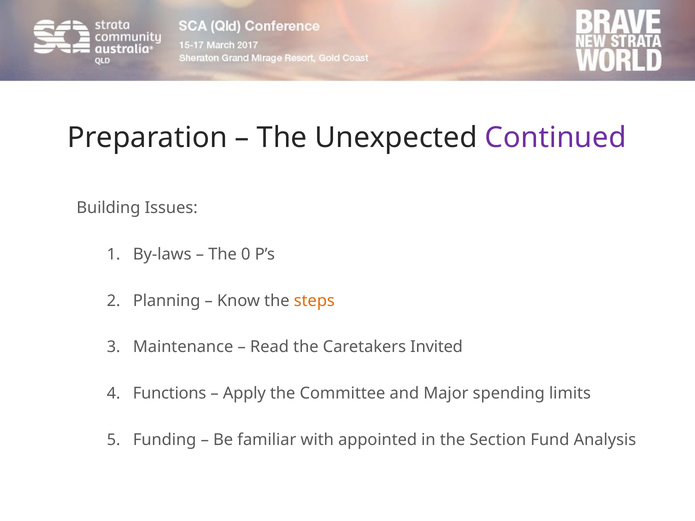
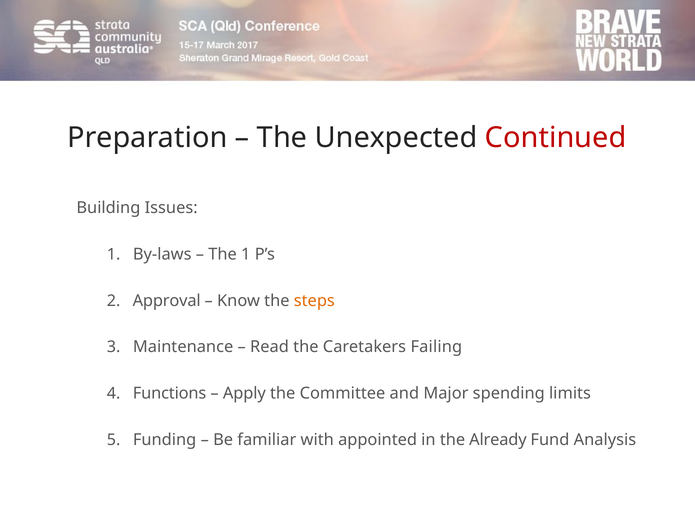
Continued colour: purple -> red
The 0: 0 -> 1
Planning: Planning -> Approval
Invited: Invited -> Failing
Section: Section -> Already
